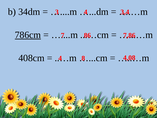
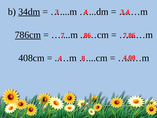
34dm underline: none -> present
